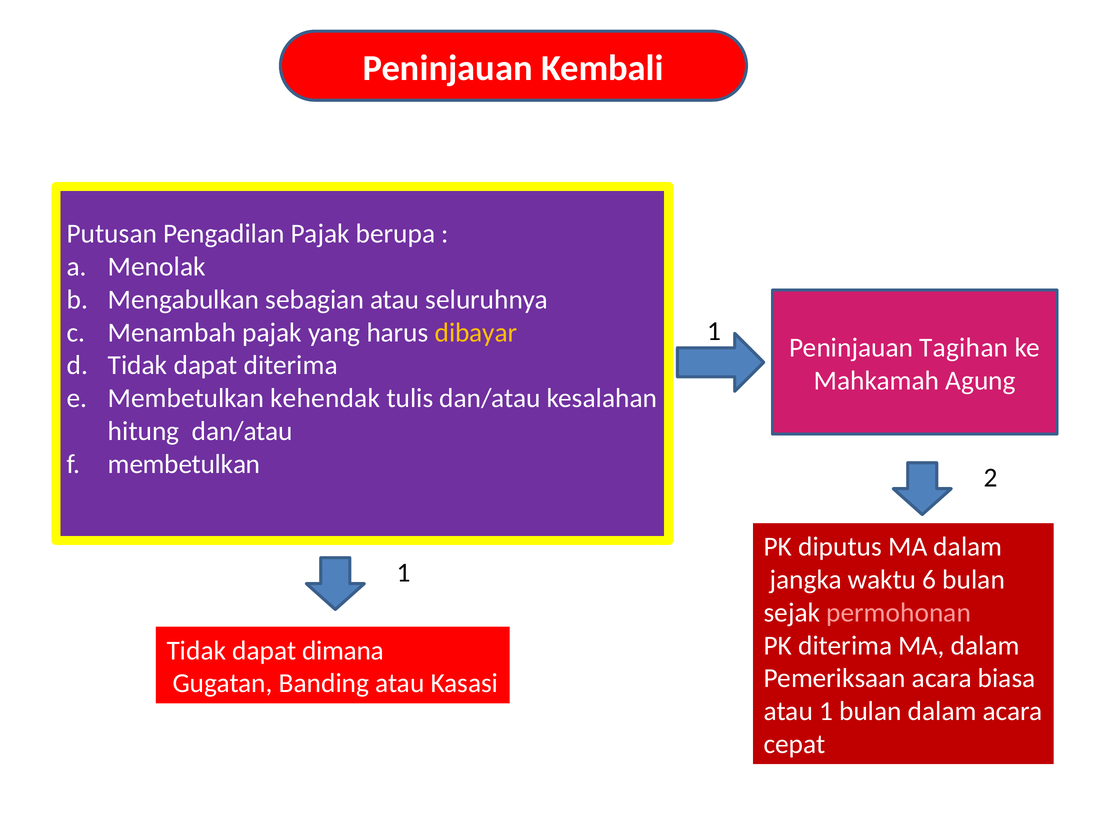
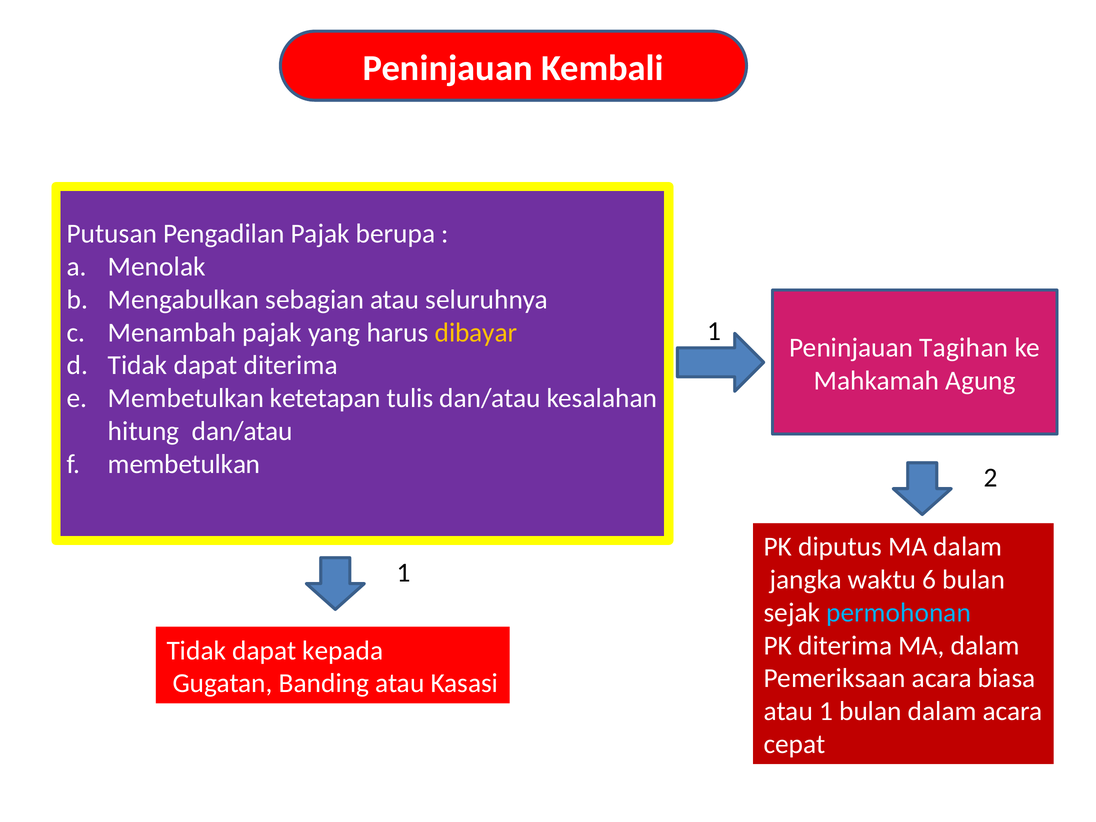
kehendak: kehendak -> ketetapan
permohonan colour: pink -> light blue
dimana: dimana -> kepada
